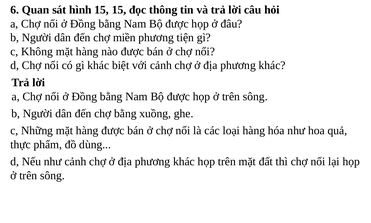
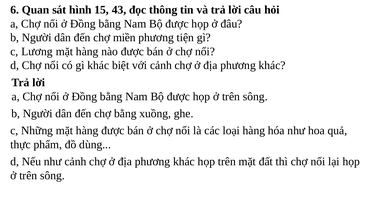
15 15: 15 -> 43
Không: Không -> Lương
